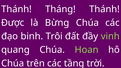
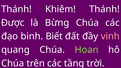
Tháng: Tháng -> Khiêm
Trôi: Trôi -> Biết
vinh colour: light green -> pink
